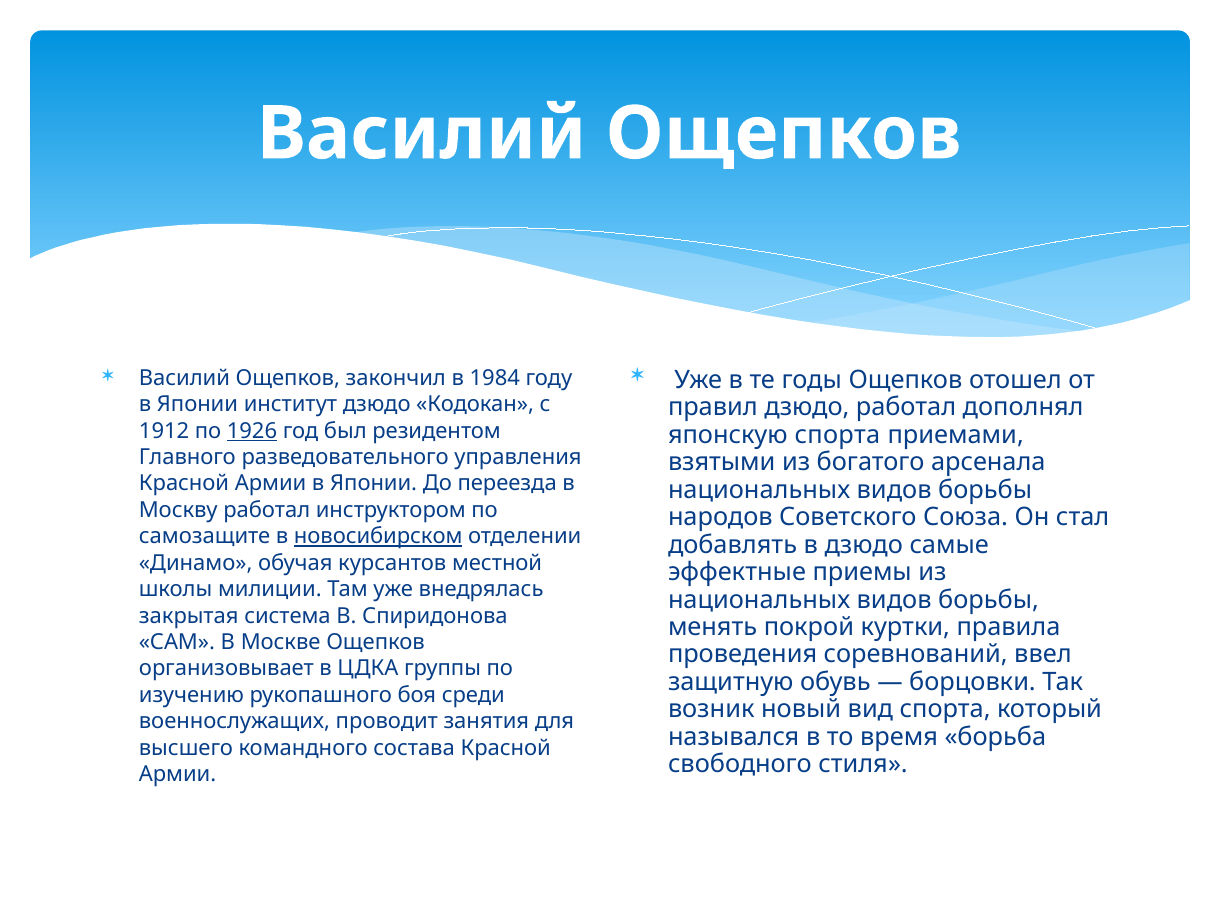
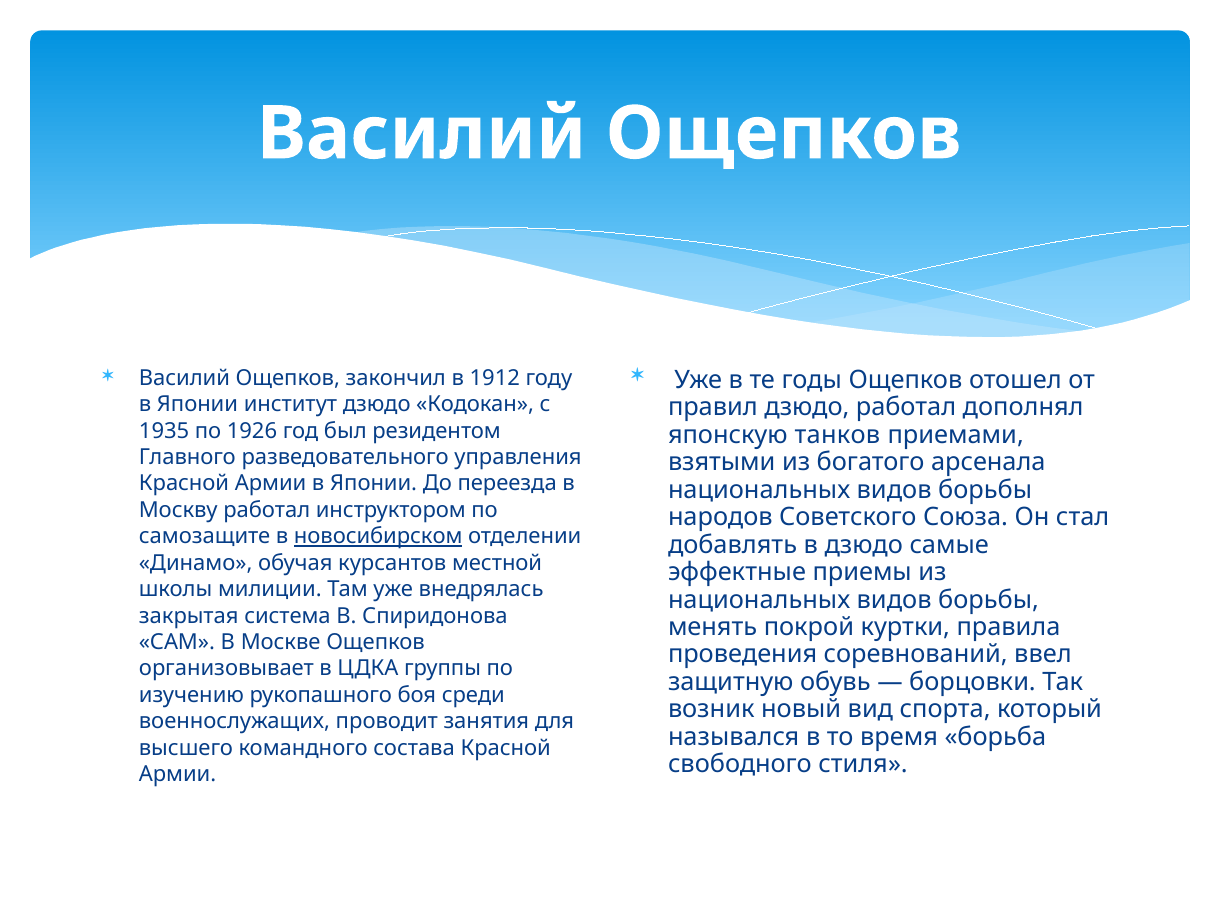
1984: 1984 -> 1912
1912: 1912 -> 1935
1926 underline: present -> none
японскую спорта: спорта -> танков
